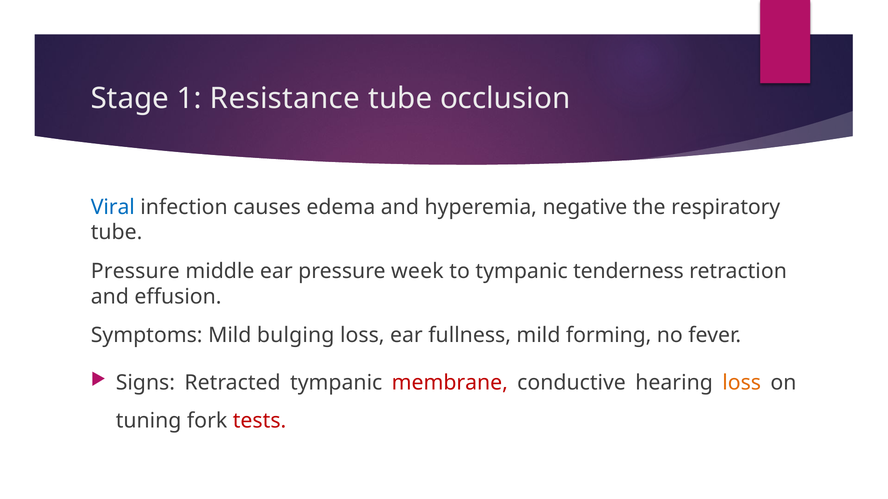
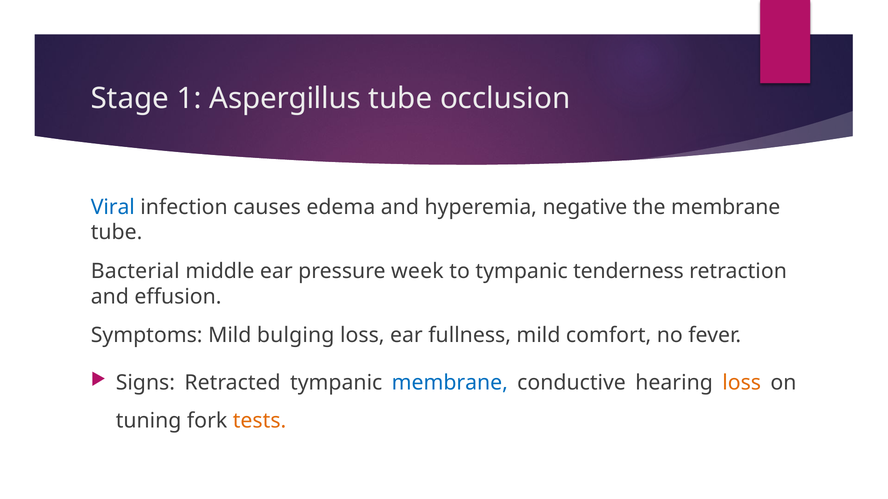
Resistance: Resistance -> Aspergillus
the respiratory: respiratory -> membrane
Pressure at (135, 271): Pressure -> Bacterial
forming: forming -> comfort
membrane at (450, 383) colour: red -> blue
tests colour: red -> orange
